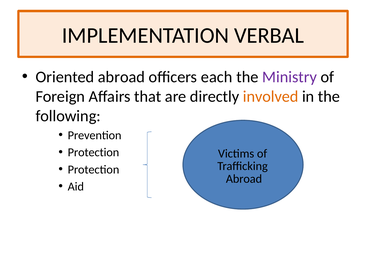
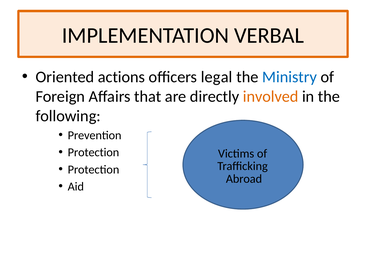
Oriented abroad: abroad -> actions
each: each -> legal
Ministry colour: purple -> blue
